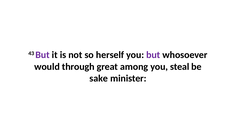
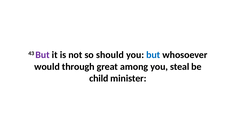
herself: herself -> should
but at (153, 55) colour: purple -> blue
sake: sake -> child
